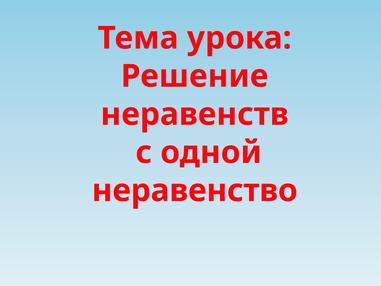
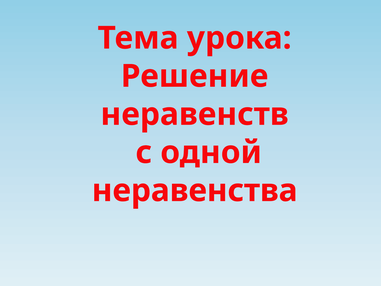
неравенство: неравенство -> неравенства
